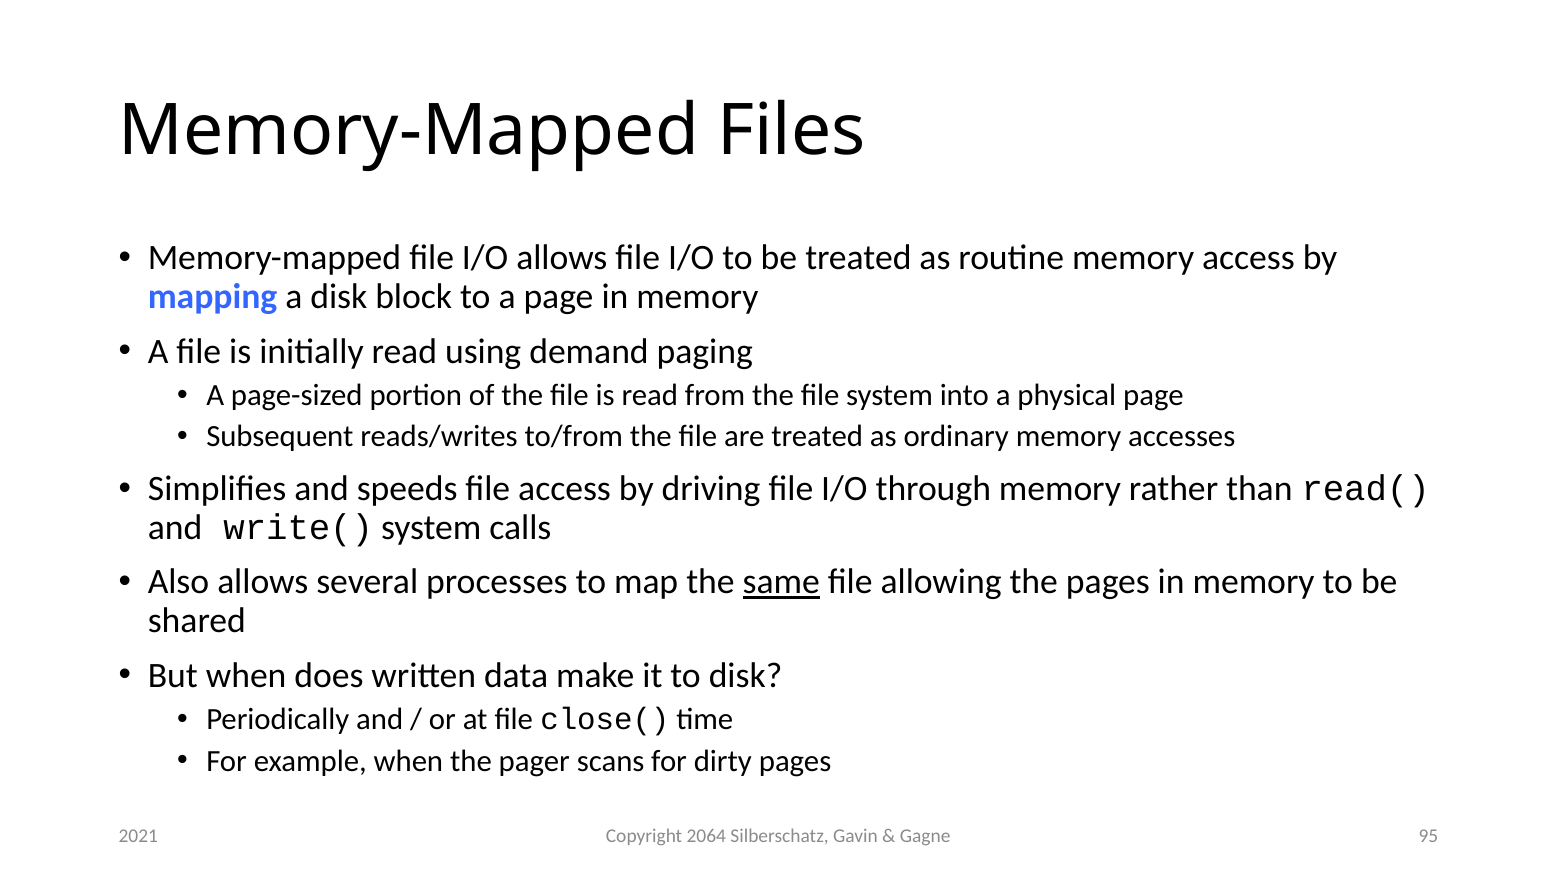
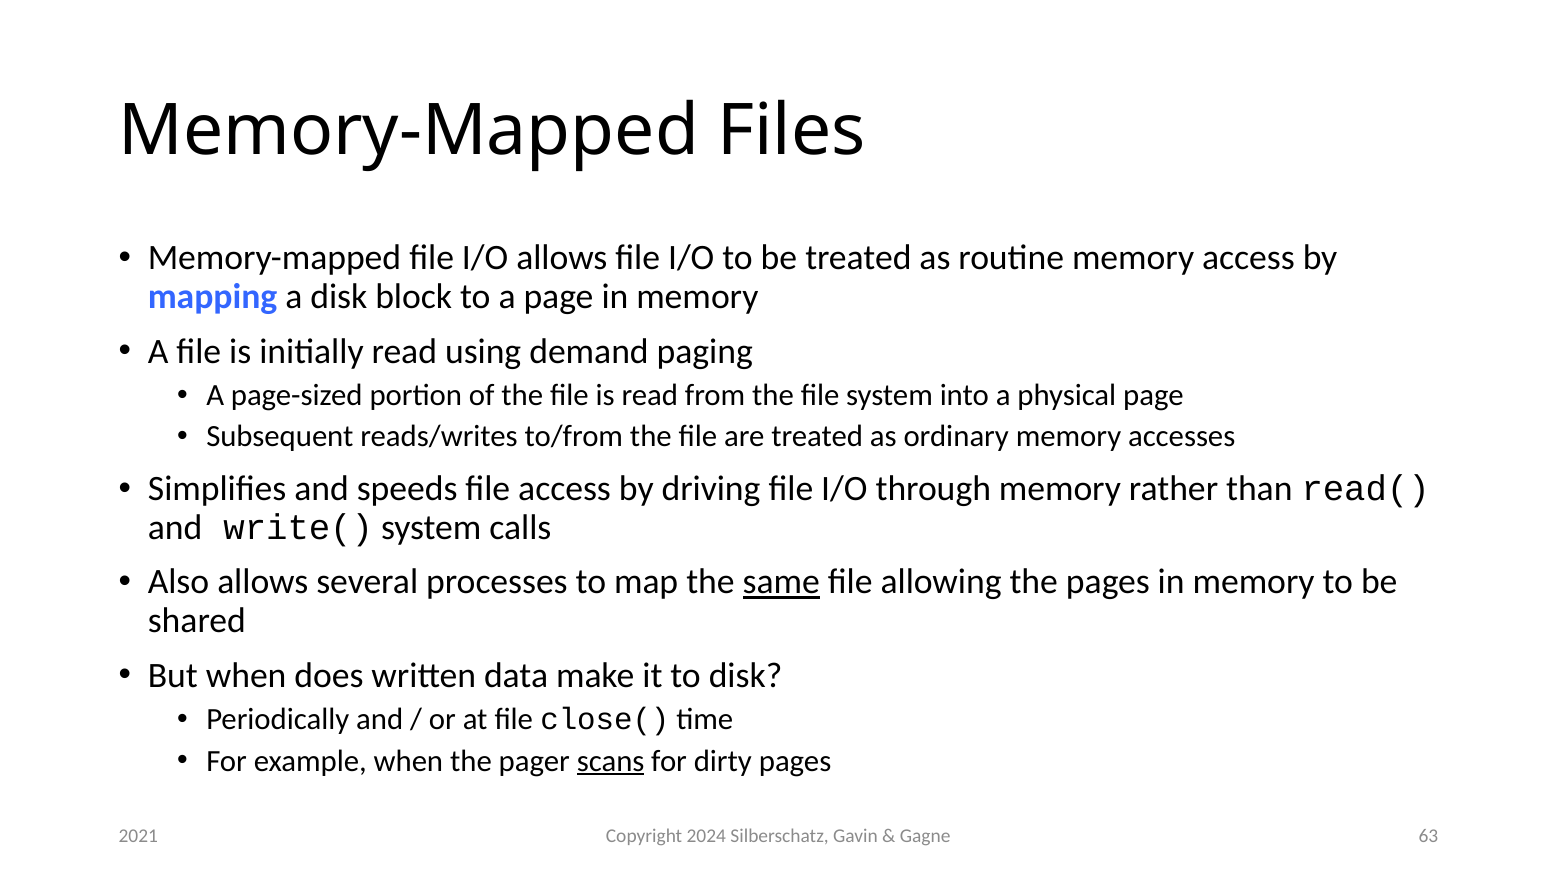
scans underline: none -> present
2064: 2064 -> 2024
95: 95 -> 63
